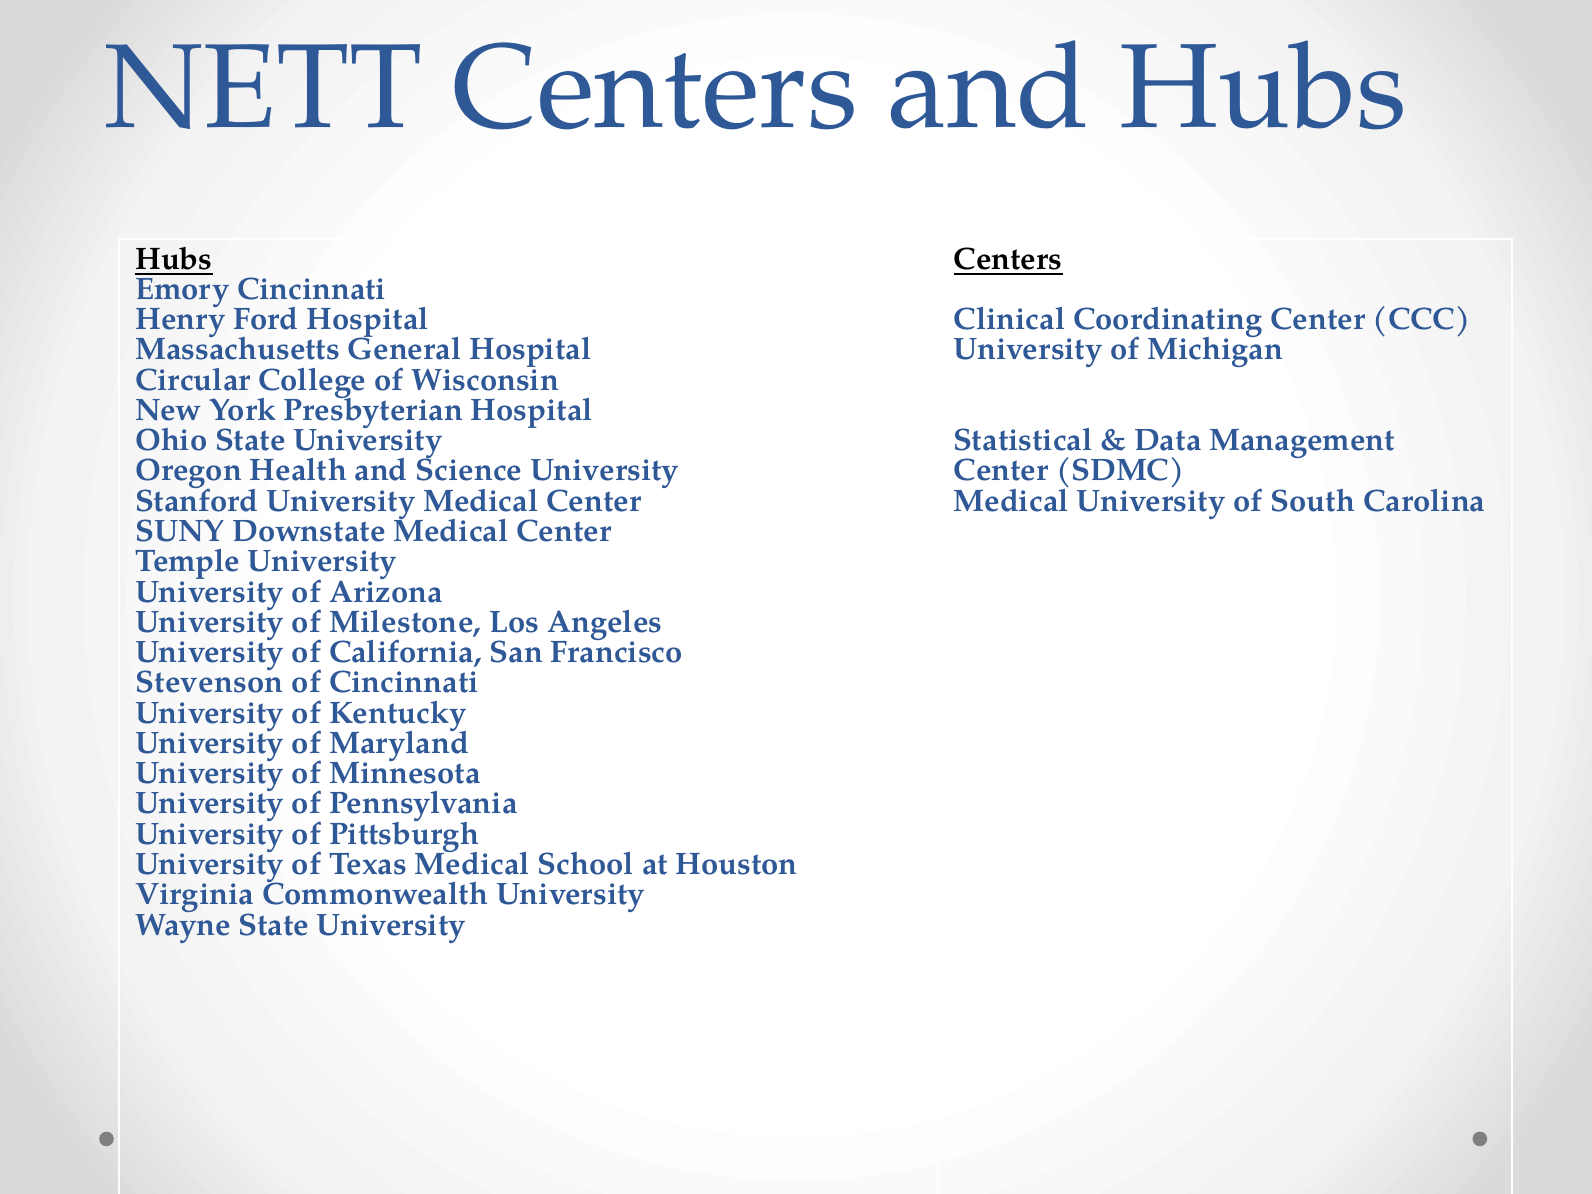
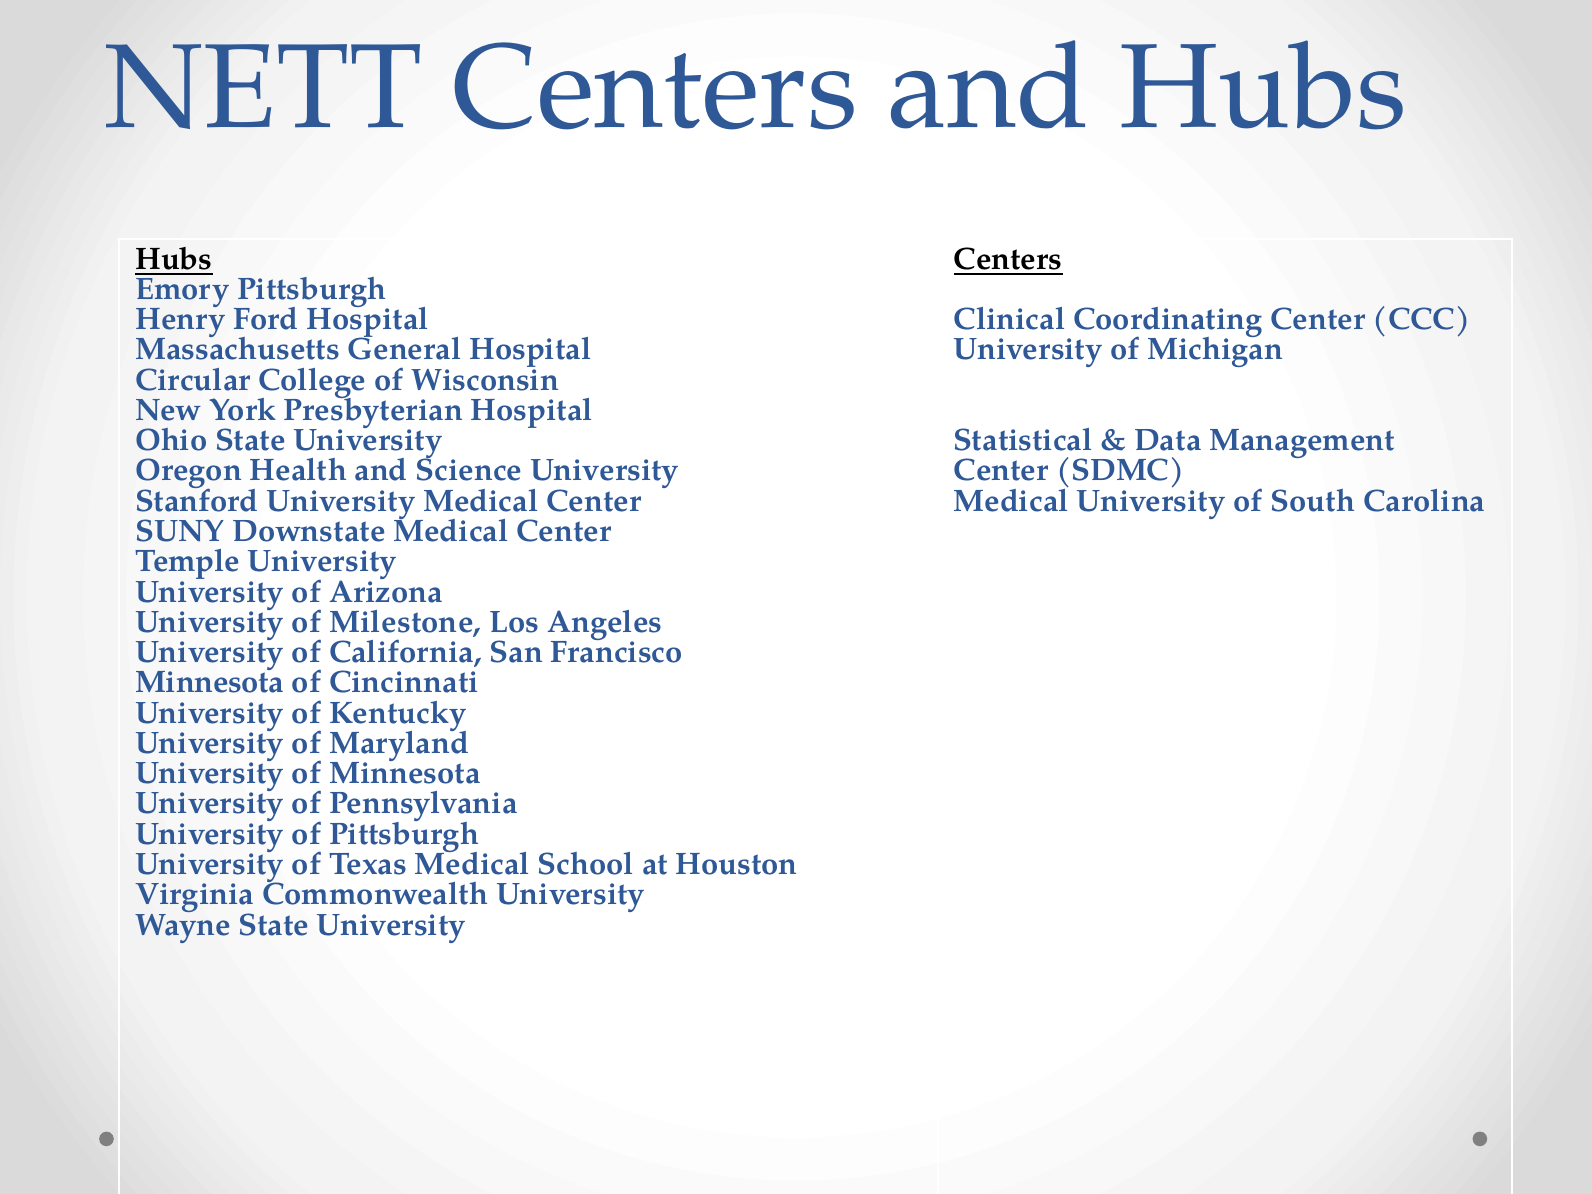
Emory Cincinnati: Cincinnati -> Pittsburgh
Stevenson at (210, 683): Stevenson -> Minnesota
